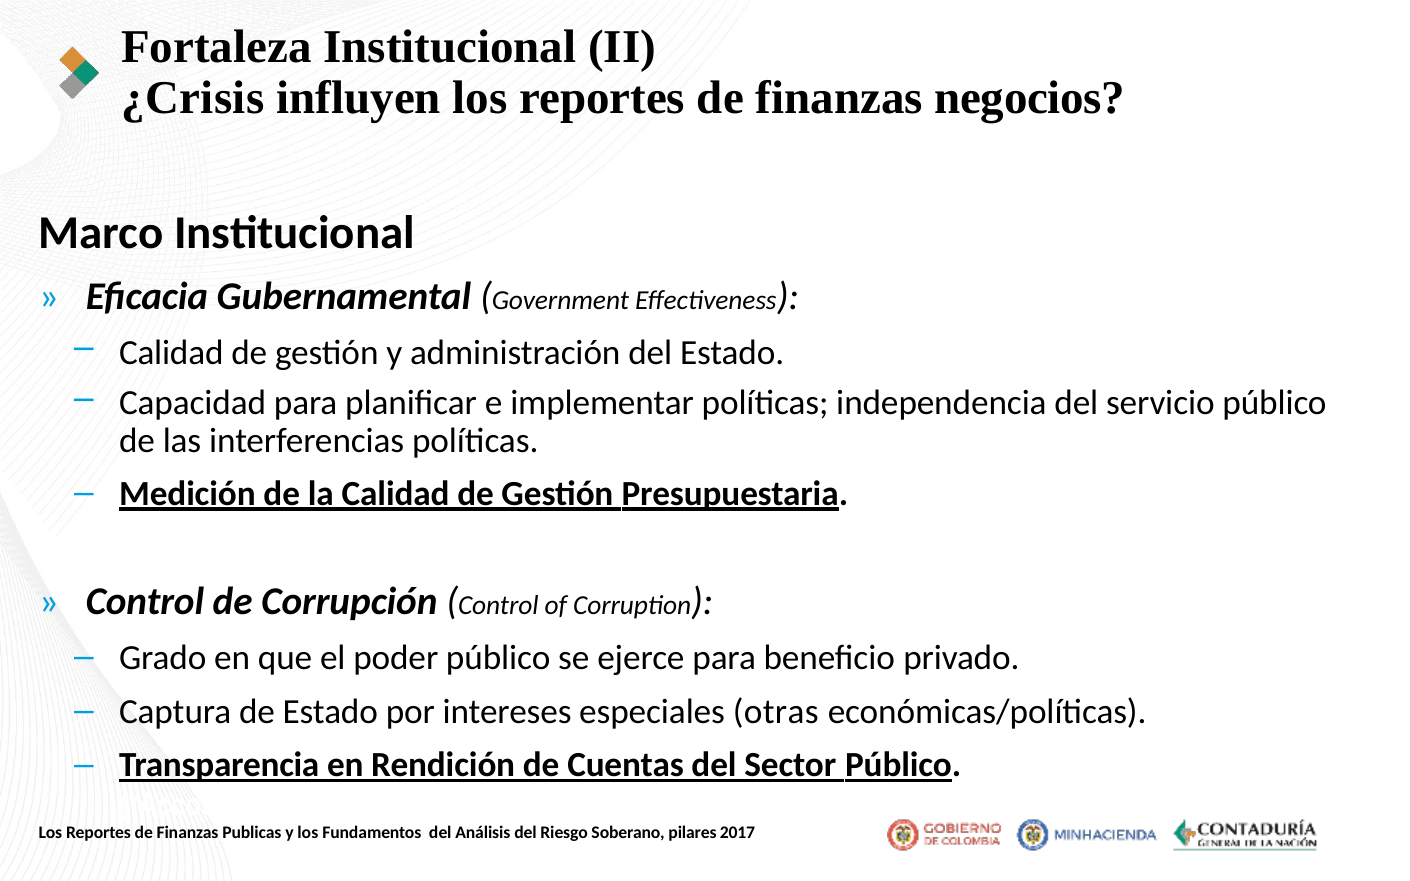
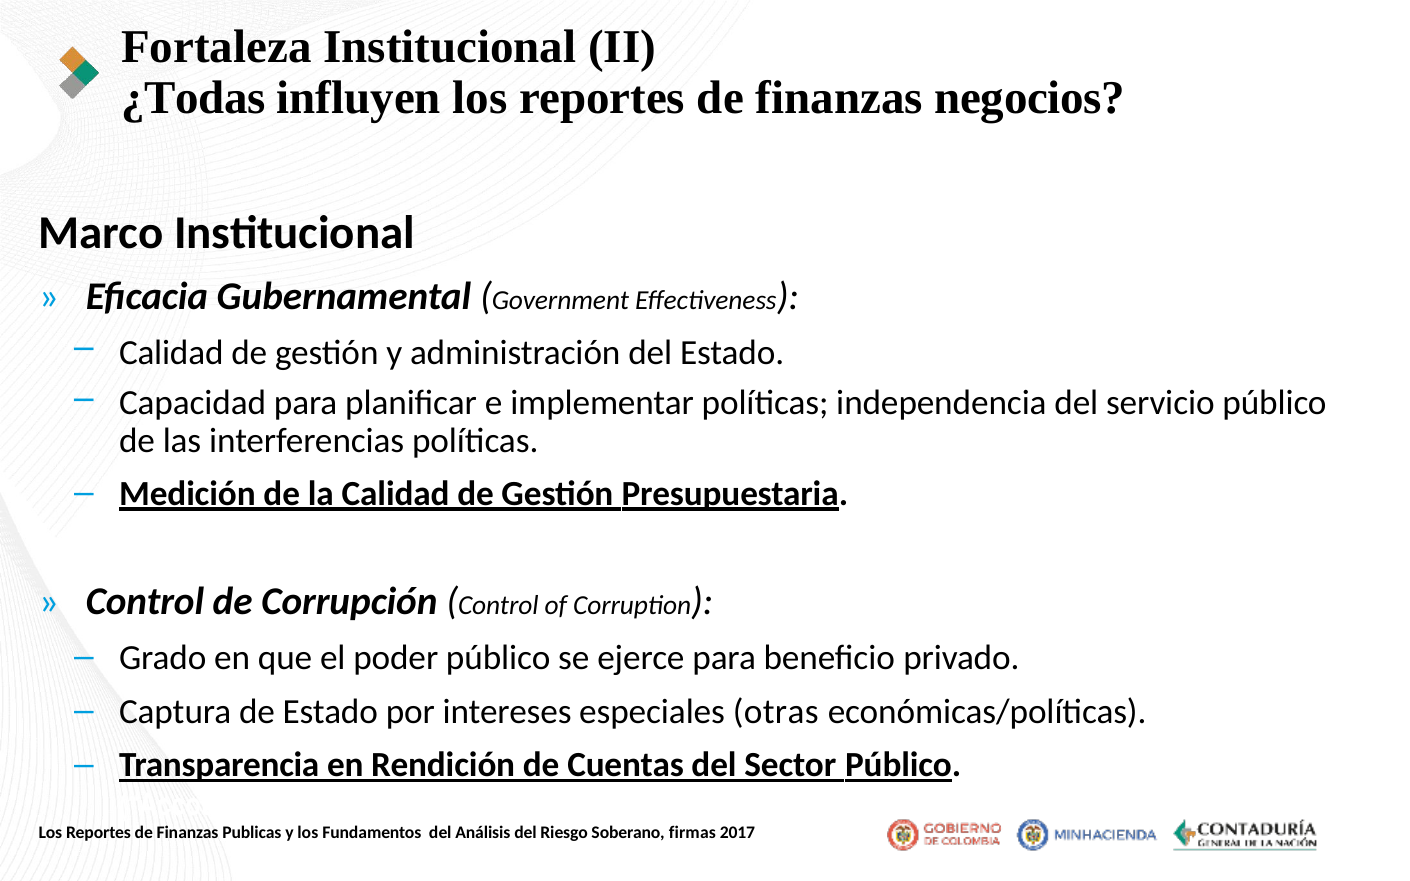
¿Crisis: ¿Crisis -> ¿Todas
pilares: pilares -> firmas
